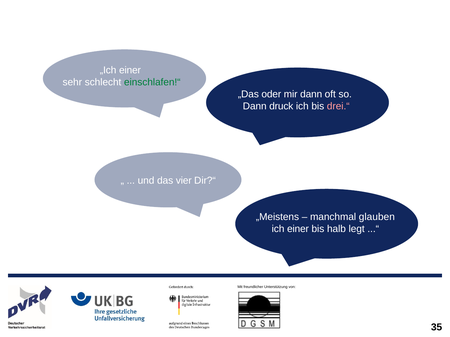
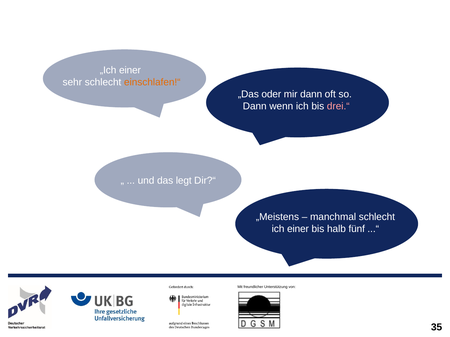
einschlafen!“ colour: green -> orange
druck: druck -> wenn
vier: vier -> legt
manchmal glauben: glauben -> schlecht
legt: legt -> fünf
